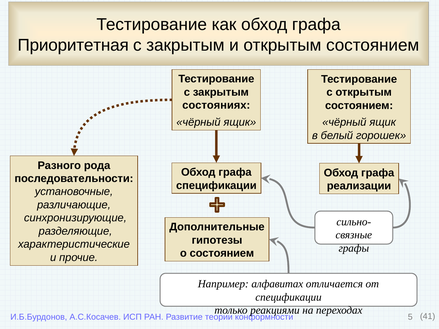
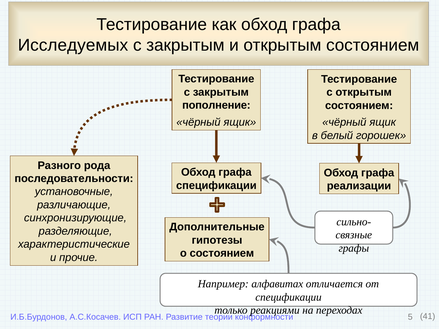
Приоритетная: Приоритетная -> Исследуемых
состояниях: состояниях -> пополнение
